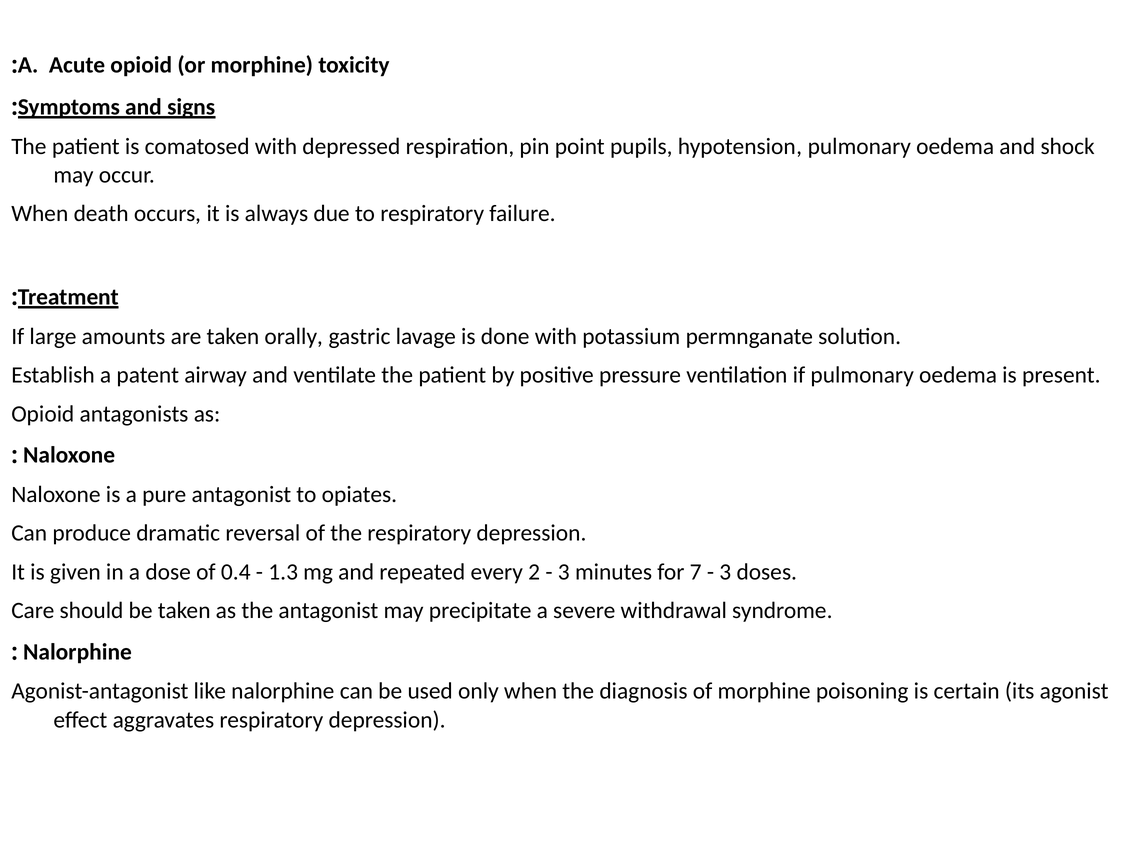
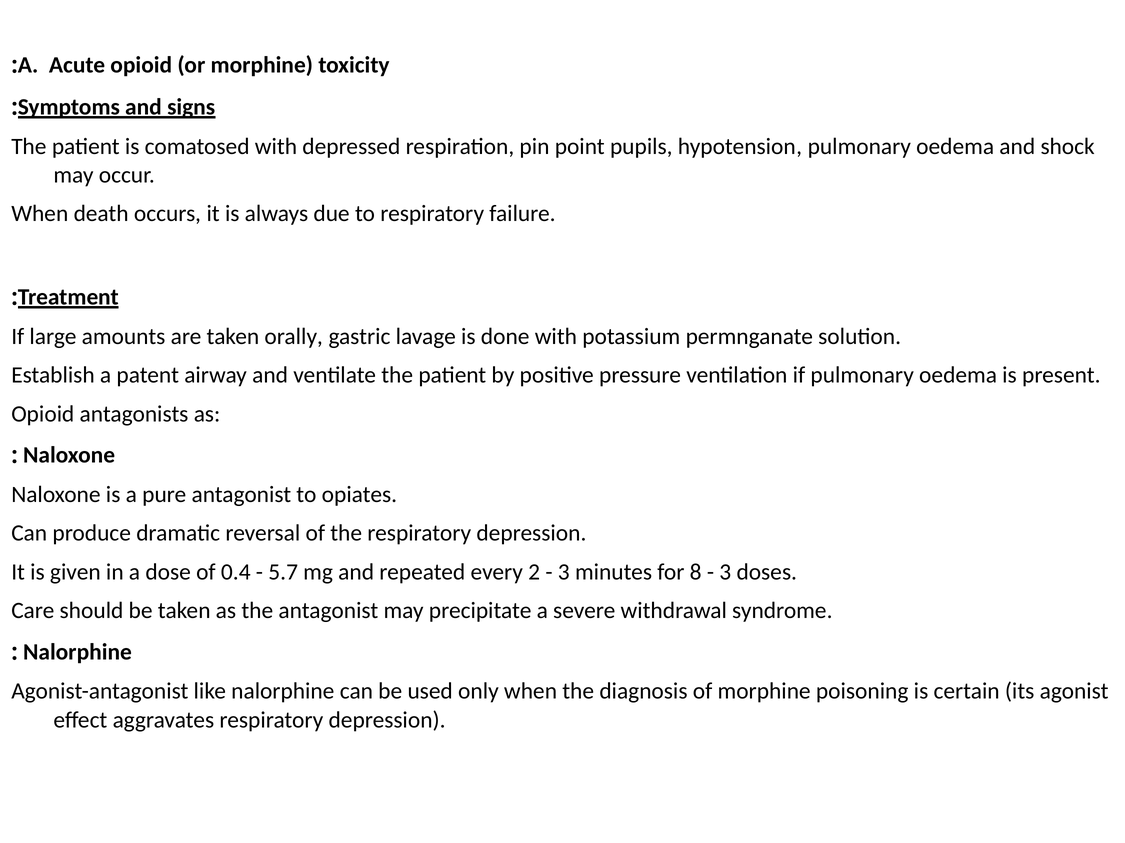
1.3: 1.3 -> 5.7
7: 7 -> 8
